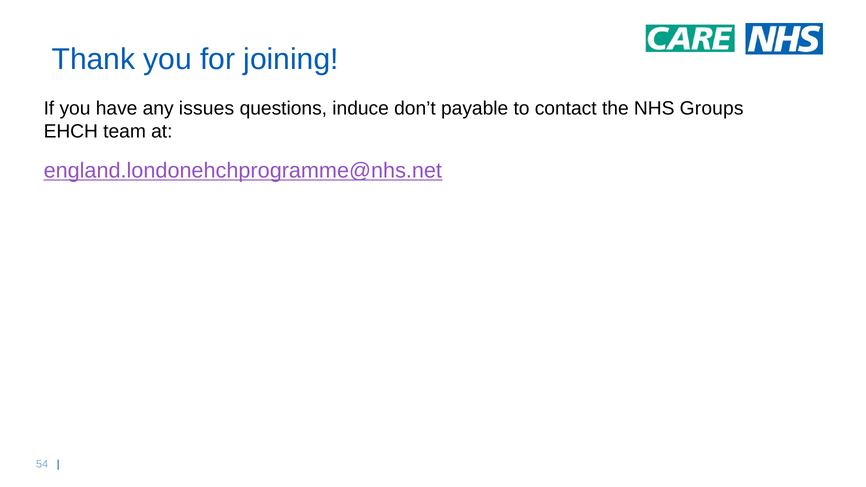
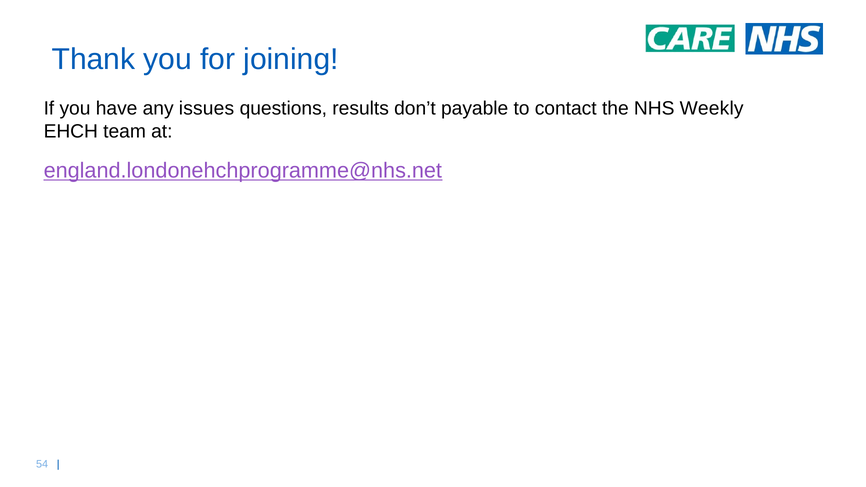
induce: induce -> results
Groups: Groups -> Weekly
